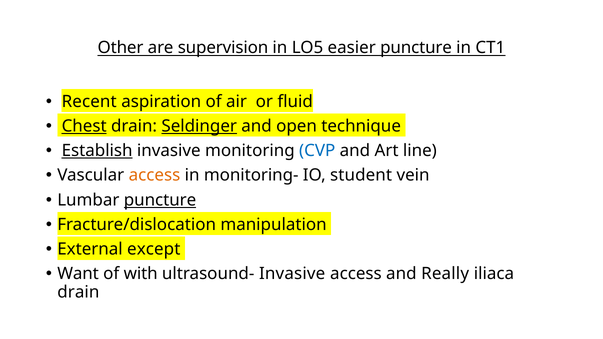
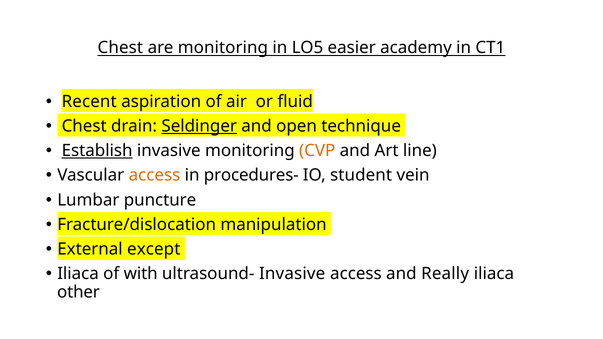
Other at (120, 48): Other -> Chest
are supervision: supervision -> monitoring
easier puncture: puncture -> academy
Chest at (84, 126) underline: present -> none
CVP colour: blue -> orange
monitoring-: monitoring- -> procedures-
puncture at (160, 200) underline: present -> none
Want at (78, 274): Want -> Iliaca
drain at (78, 292): drain -> other
